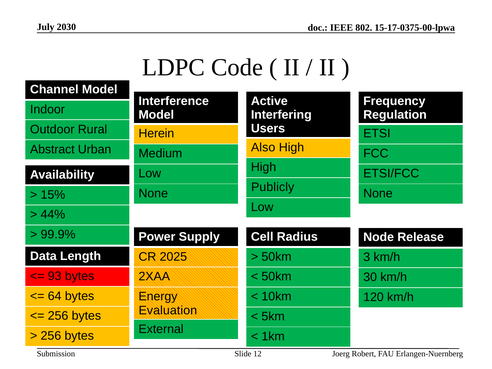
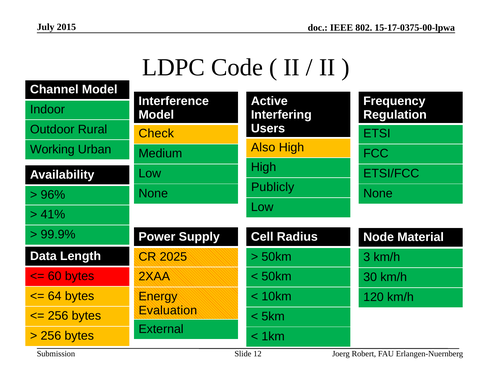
2030: 2030 -> 2015
Herein: Herein -> Check
Abstract: Abstract -> Working
15%: 15% -> 96%
44%: 44% -> 41%
Release: Release -> Material
93: 93 -> 60
